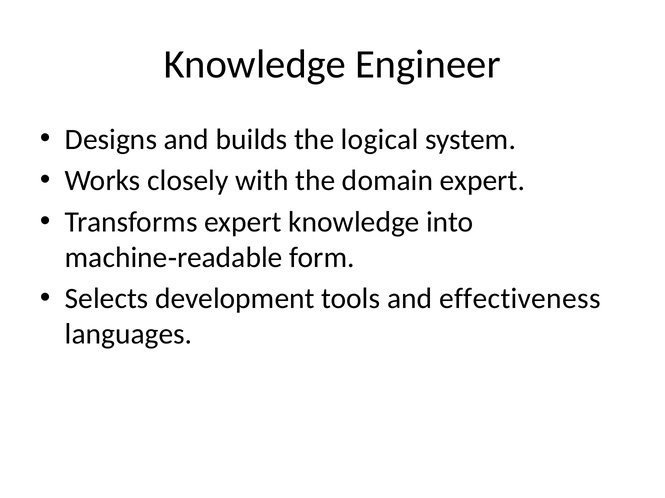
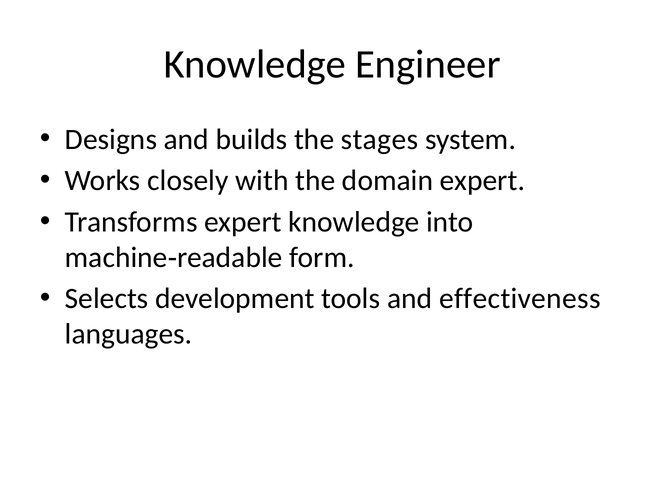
logical: logical -> stages
